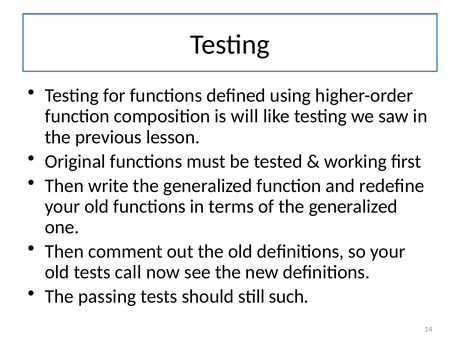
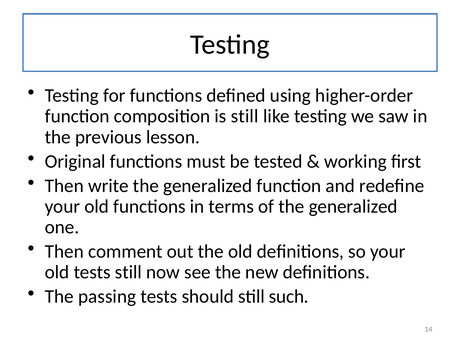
is will: will -> still
tests call: call -> still
